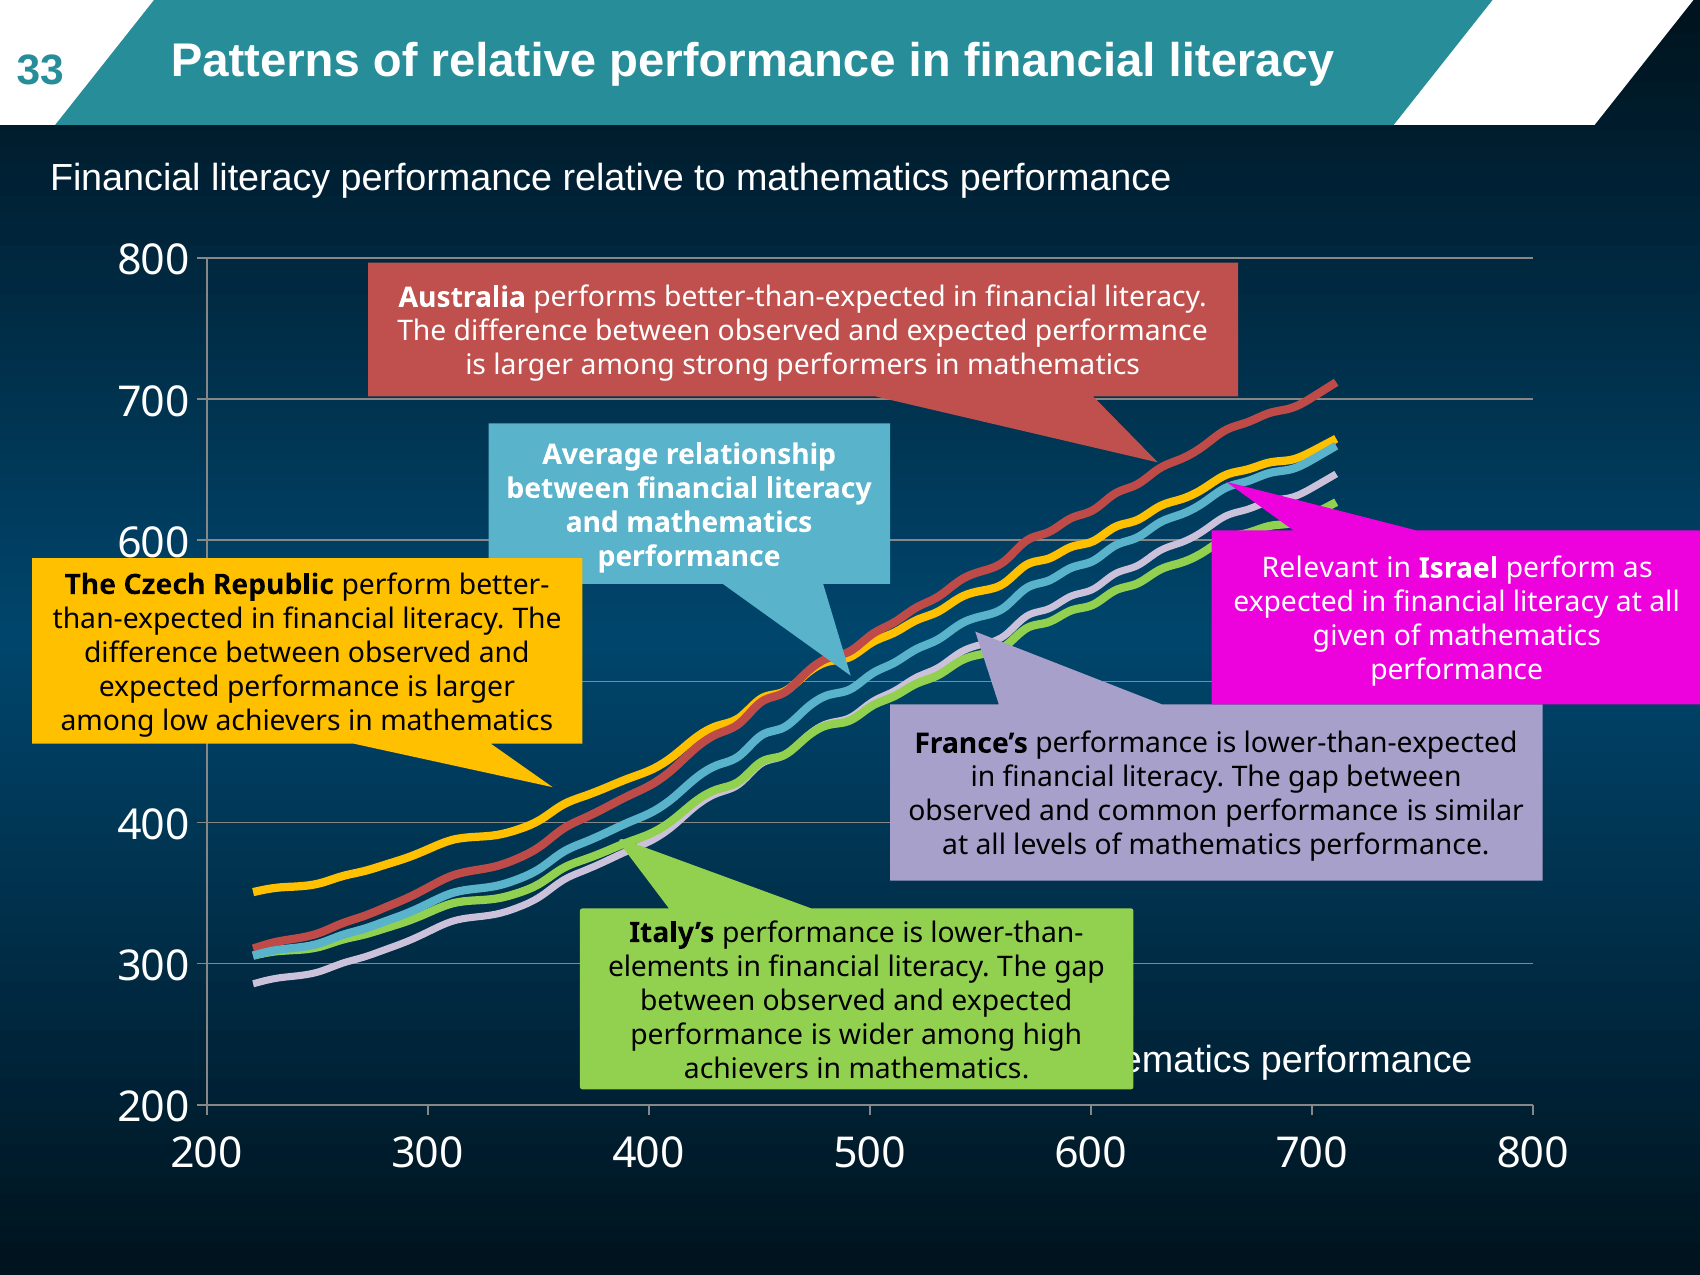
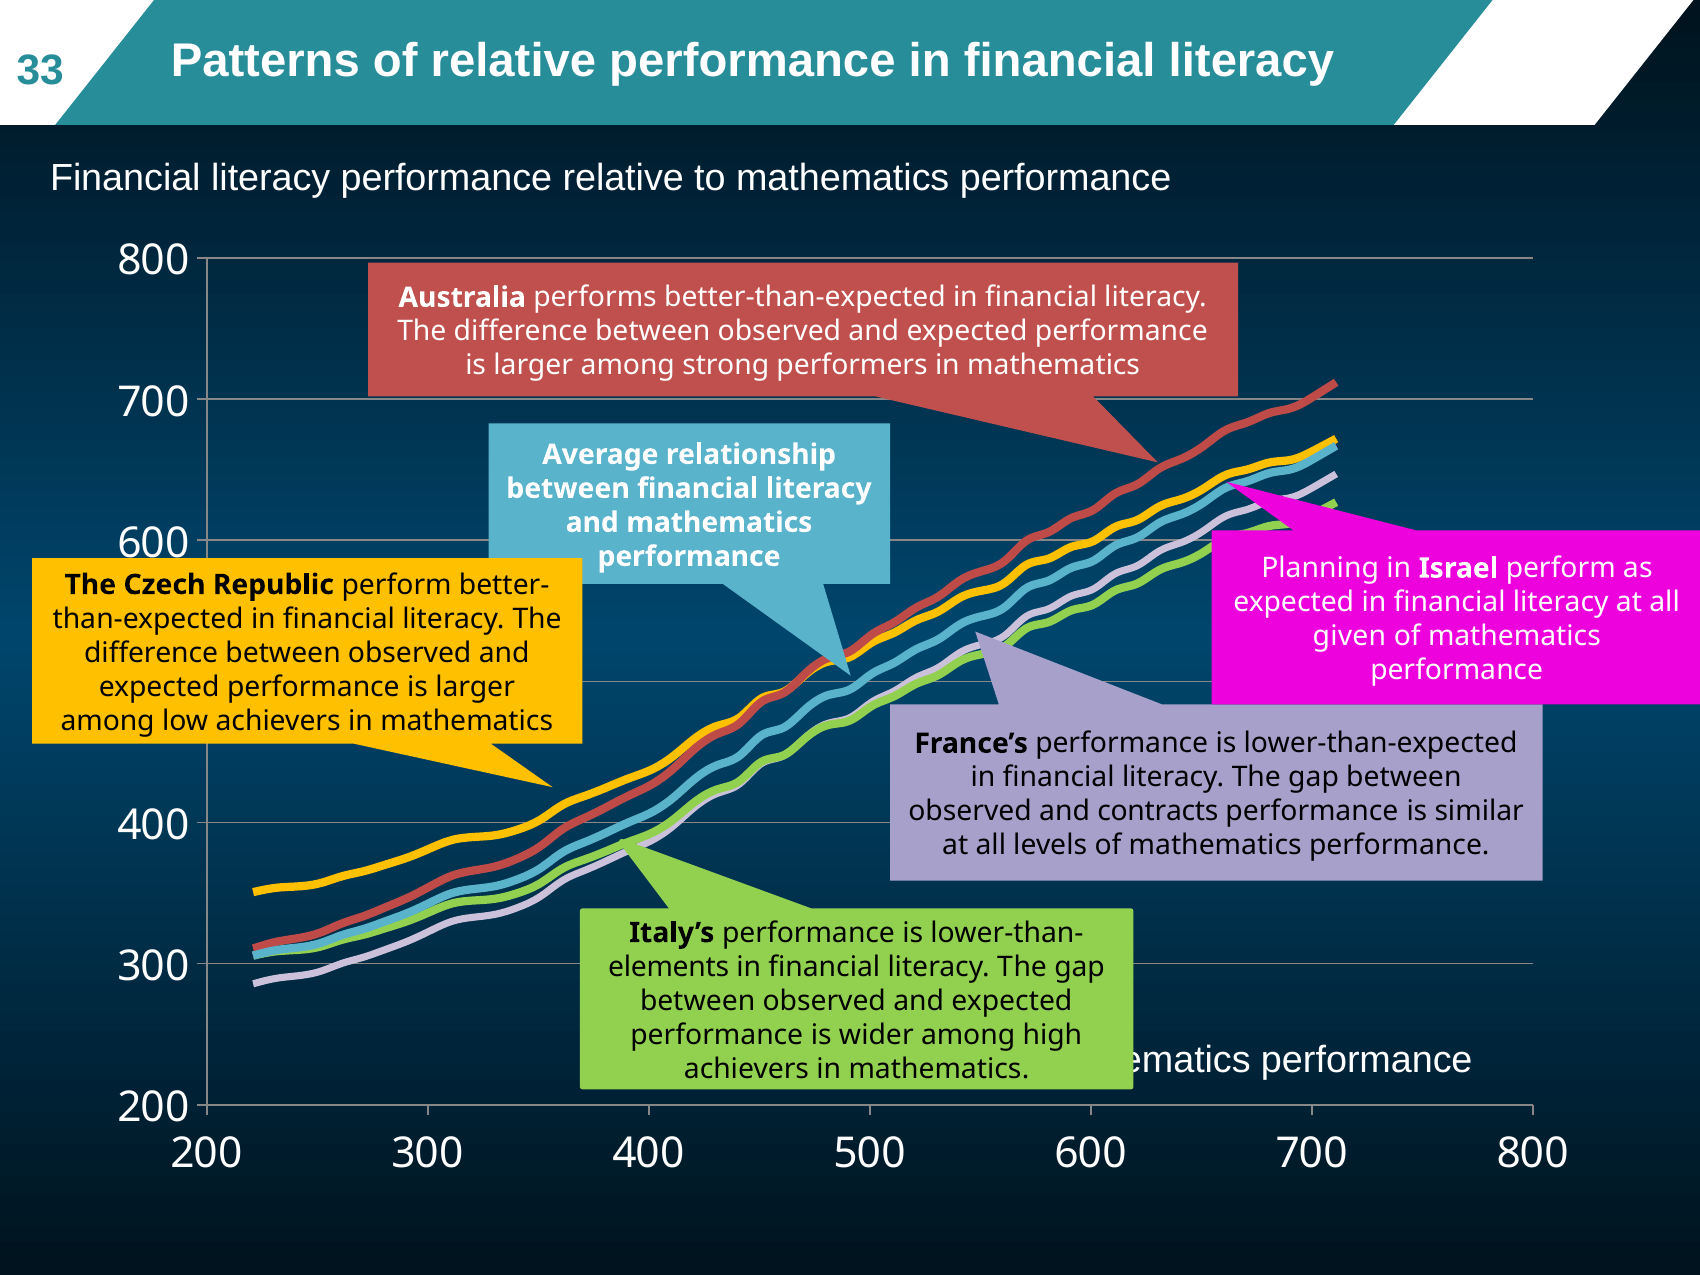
Relevant: Relevant -> Planning
common: common -> contracts
